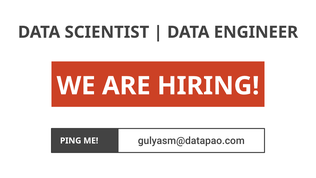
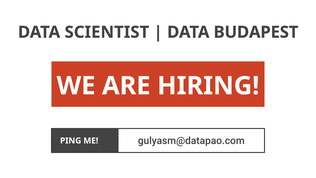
ENGINEER: ENGINEER -> BUDAPEST
